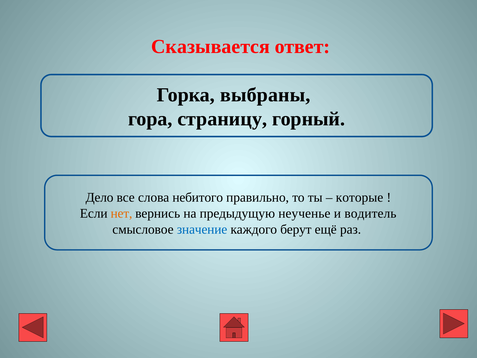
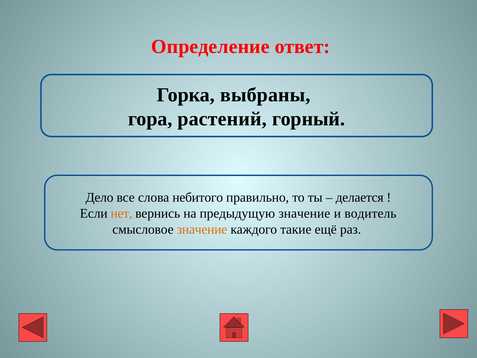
Сказывается: Сказывается -> Определение
страницу: страницу -> растений
которые: которые -> делается
предыдущую неученье: неученье -> значение
значение at (202, 229) colour: blue -> orange
берут: берут -> такие
